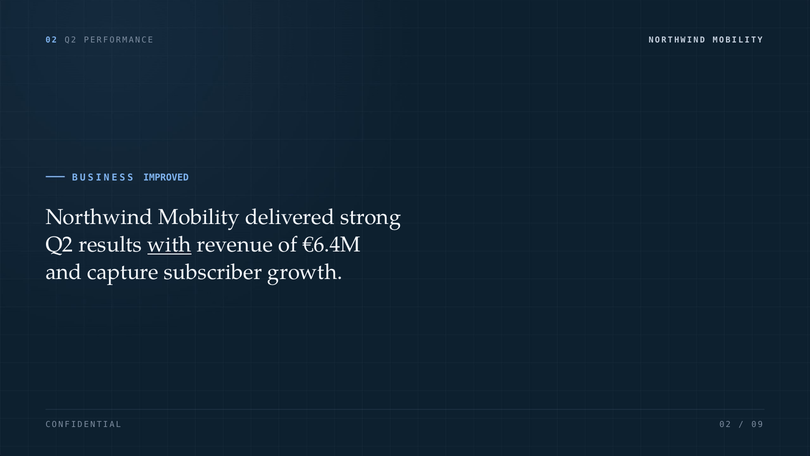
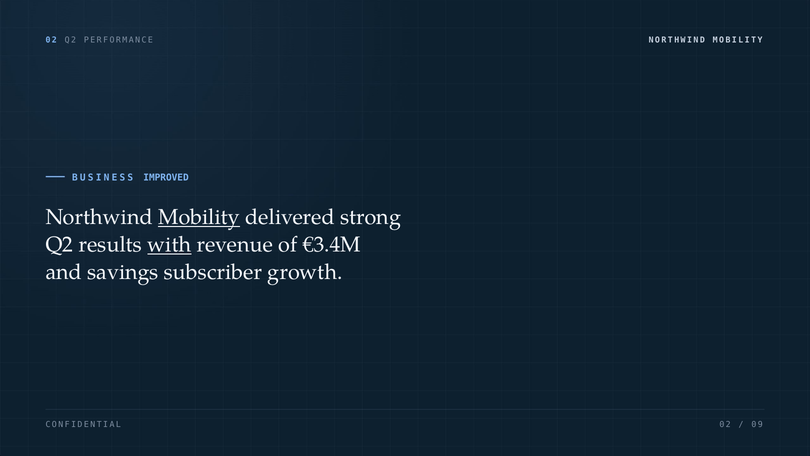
Mobility at (199, 217) underline: none -> present
€6.4M: €6.4M -> €3.4M
capture: capture -> savings
